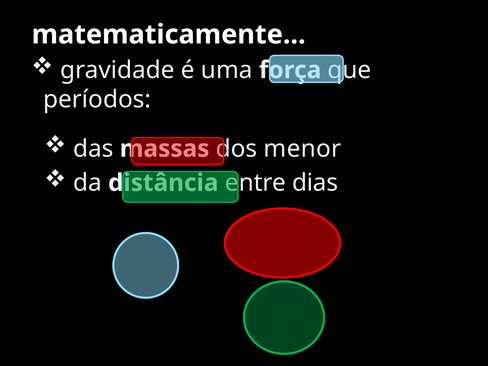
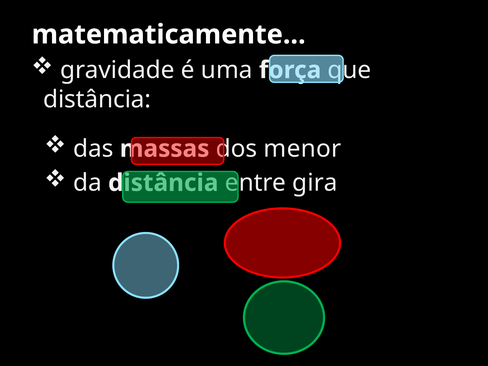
períodos at (97, 99): períodos -> distância
dias: dias -> gira
